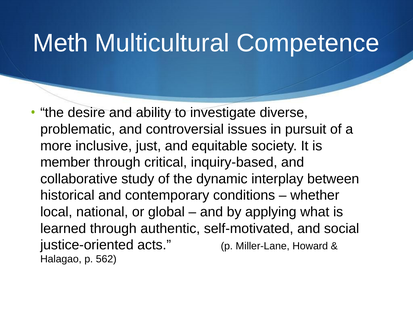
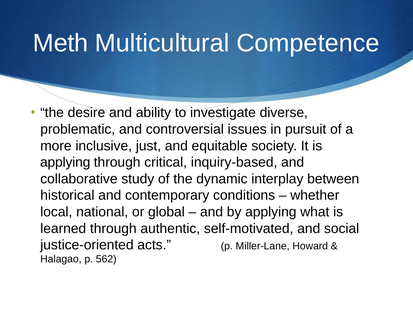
member at (65, 162): member -> applying
